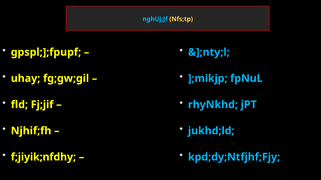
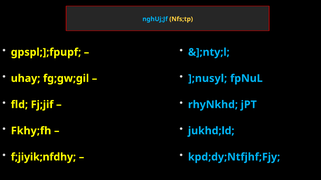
];mikjp: ];mikjp -> ];nusyl
Njhif;fh: Njhif;fh -> Fkhy;fh
